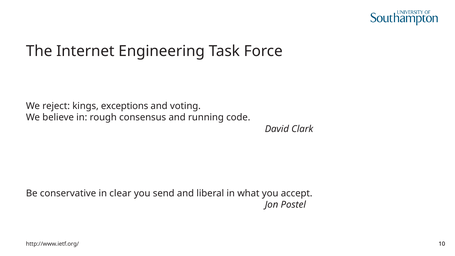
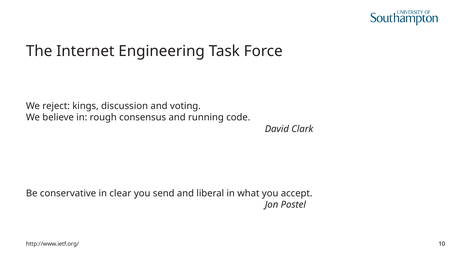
exceptions: exceptions -> discussion
